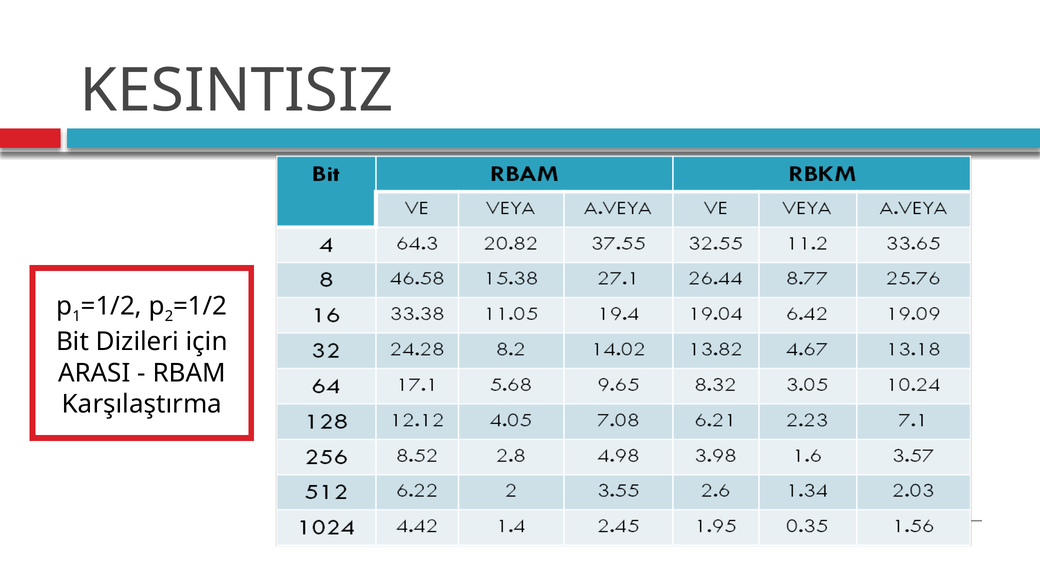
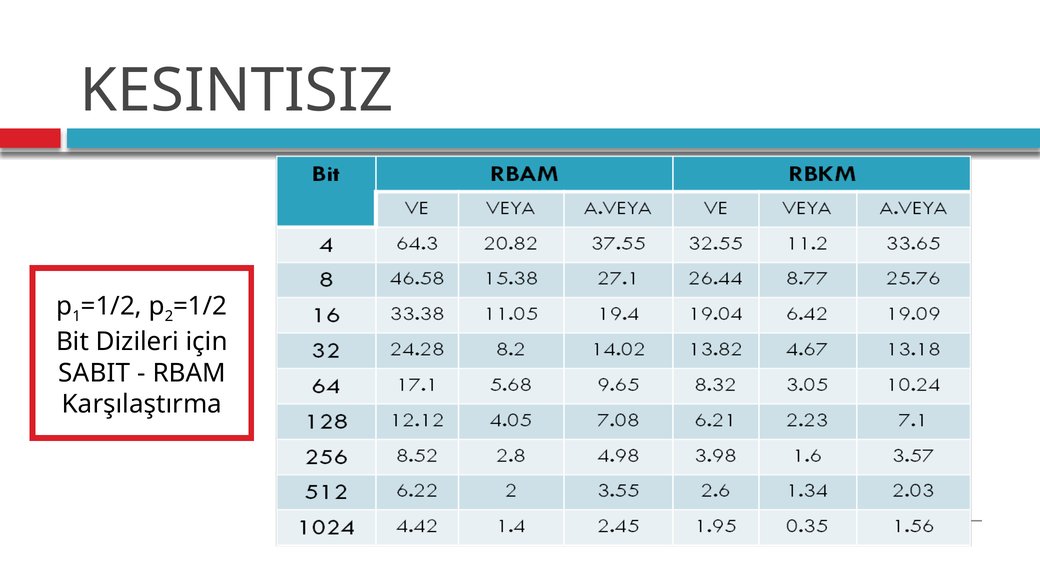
ARASI: ARASI -> SABIT
